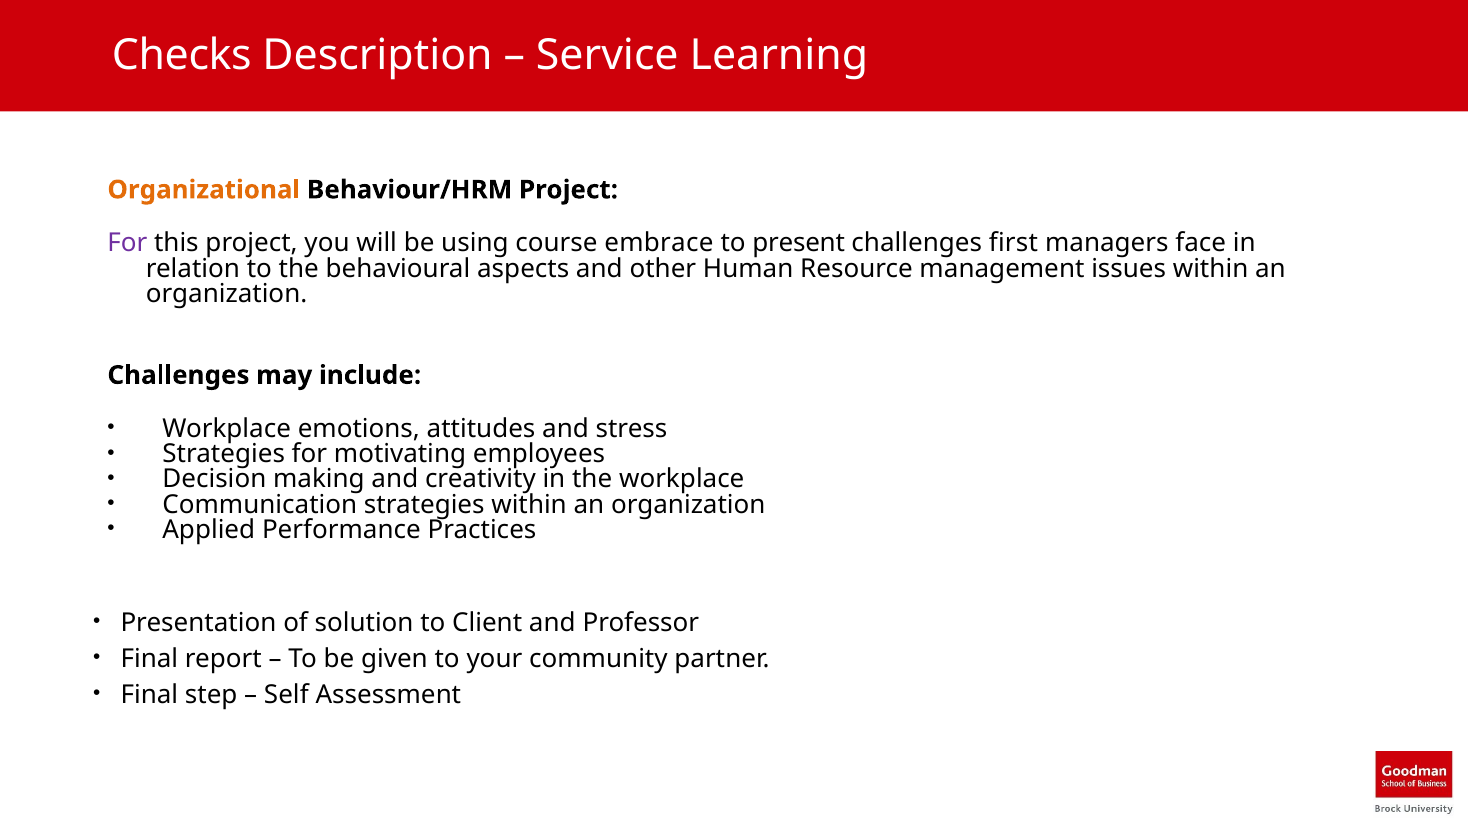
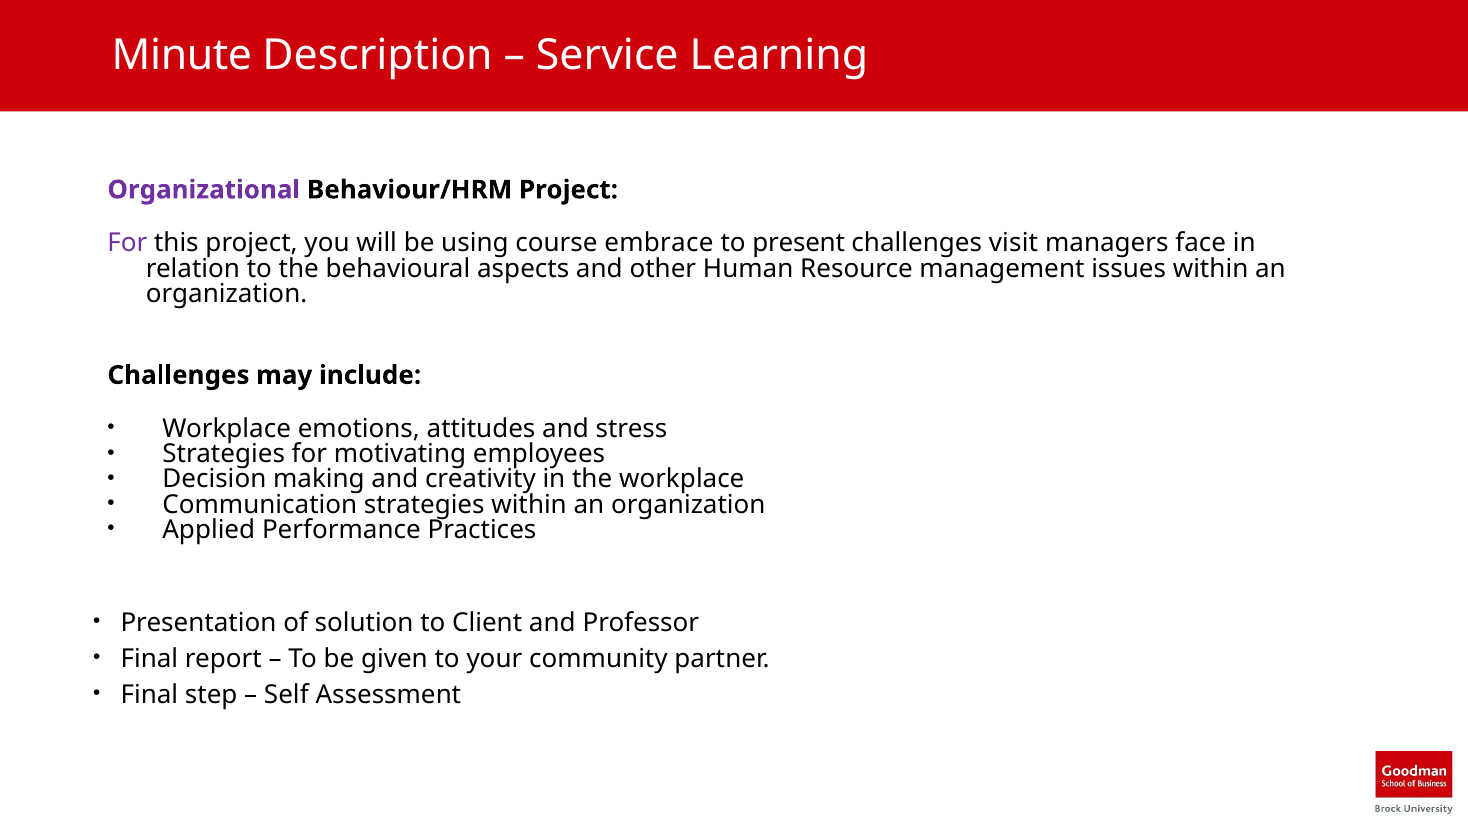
Checks: Checks -> Minute
Organizational colour: orange -> purple
first: first -> visit
